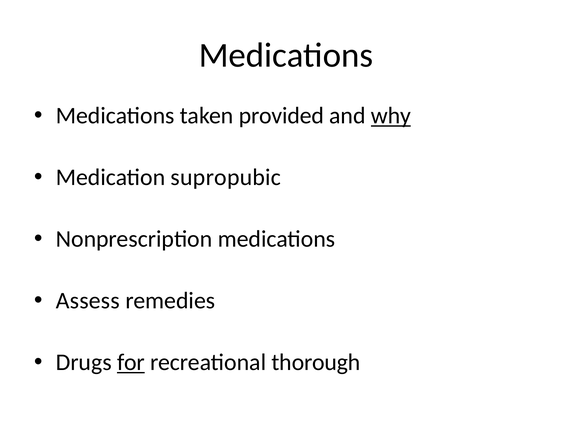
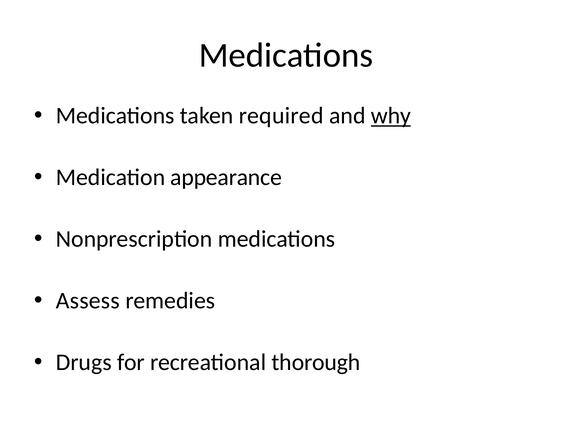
provided: provided -> required
supropubic: supropubic -> appearance
for underline: present -> none
